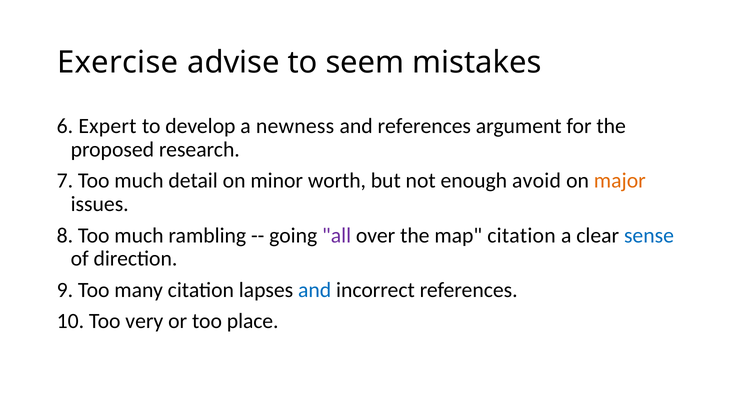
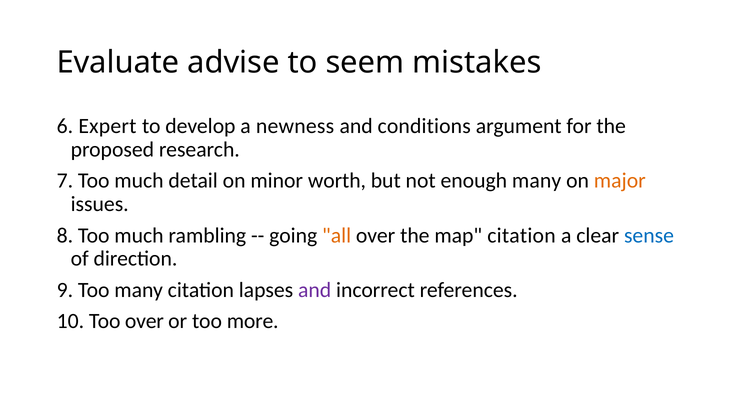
Exercise: Exercise -> Evaluate
and references: references -> conditions
enough avoid: avoid -> many
all colour: purple -> orange
and at (315, 290) colour: blue -> purple
Too very: very -> over
place: place -> more
